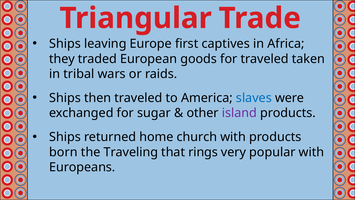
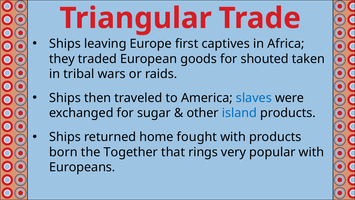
for traveled: traveled -> shouted
island colour: purple -> blue
church: church -> fought
Traveling: Traveling -> Together
